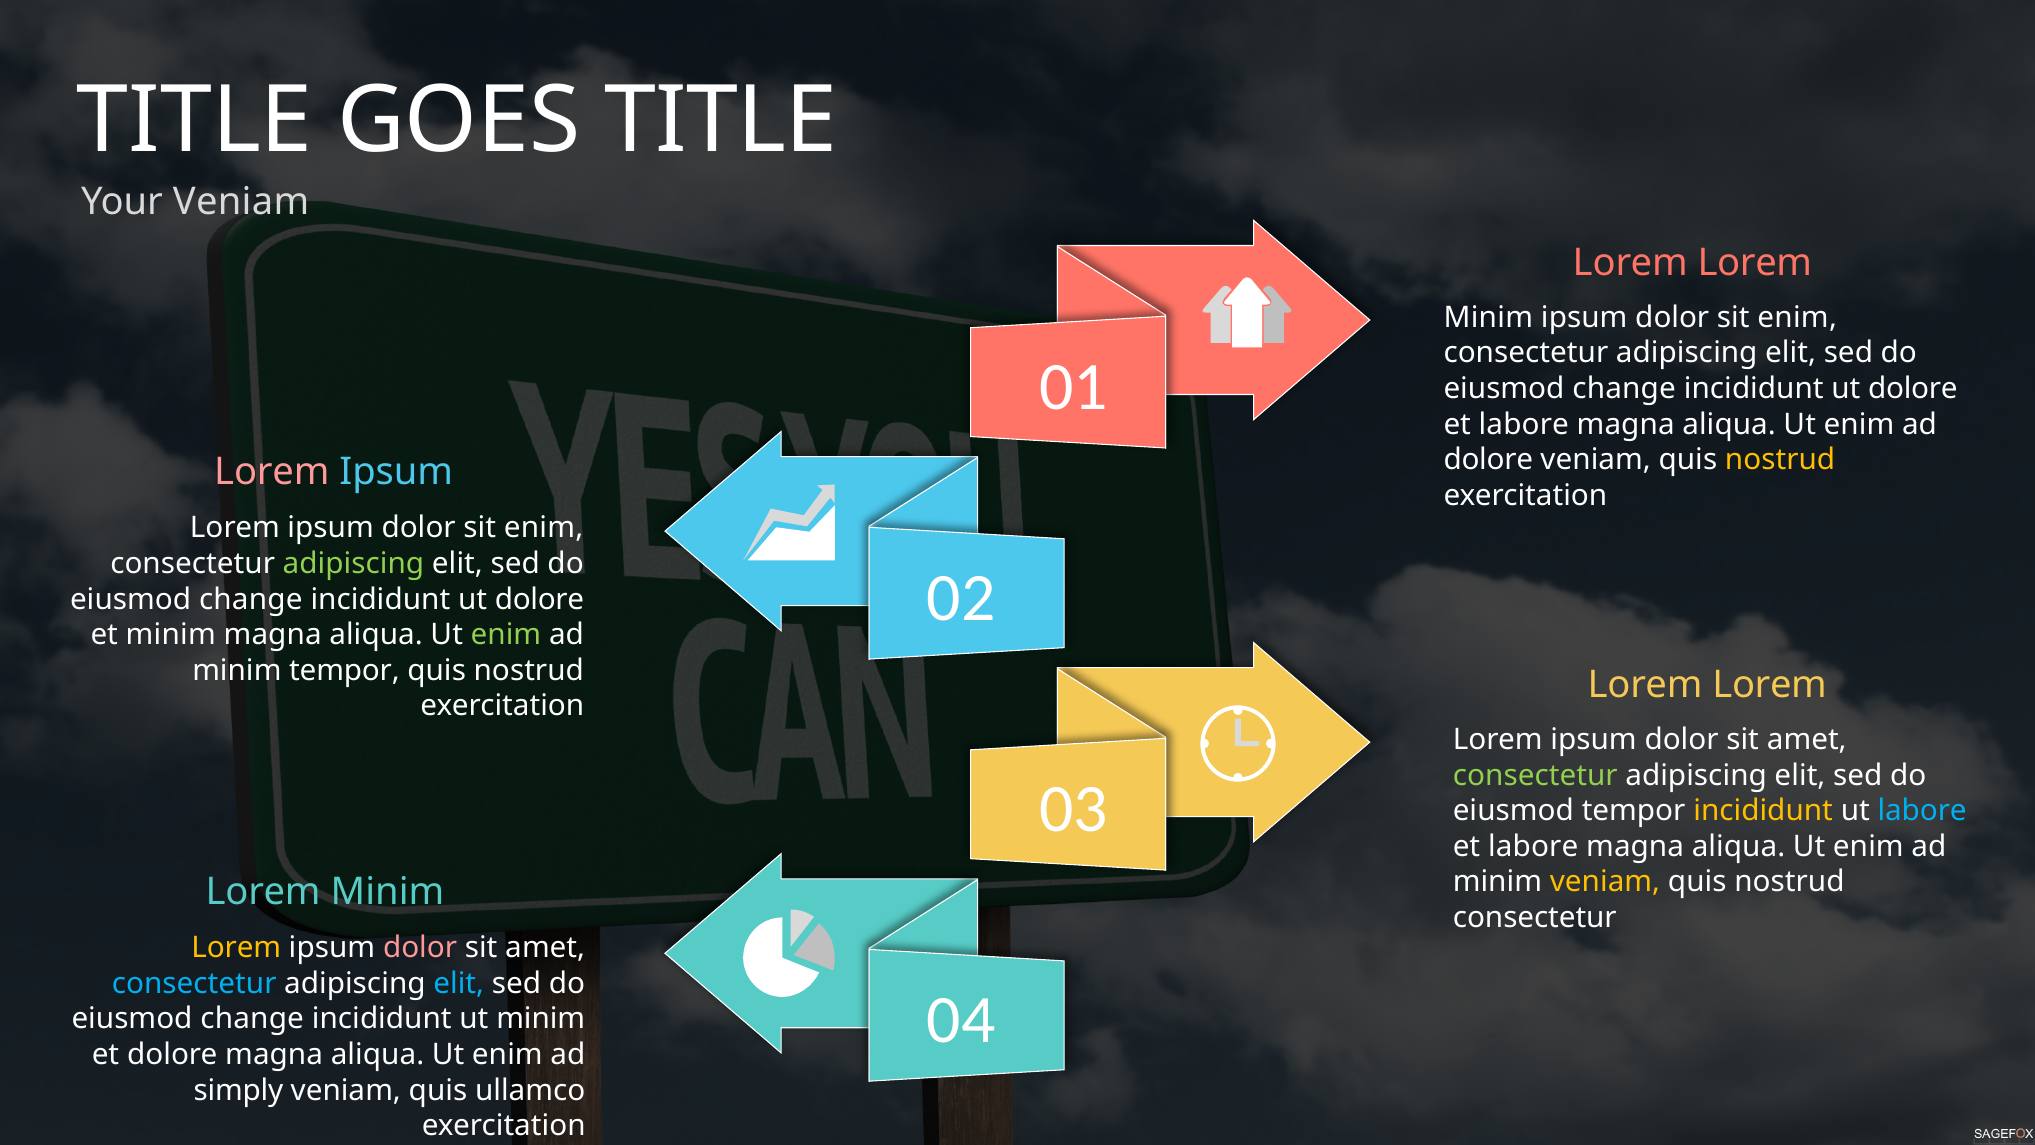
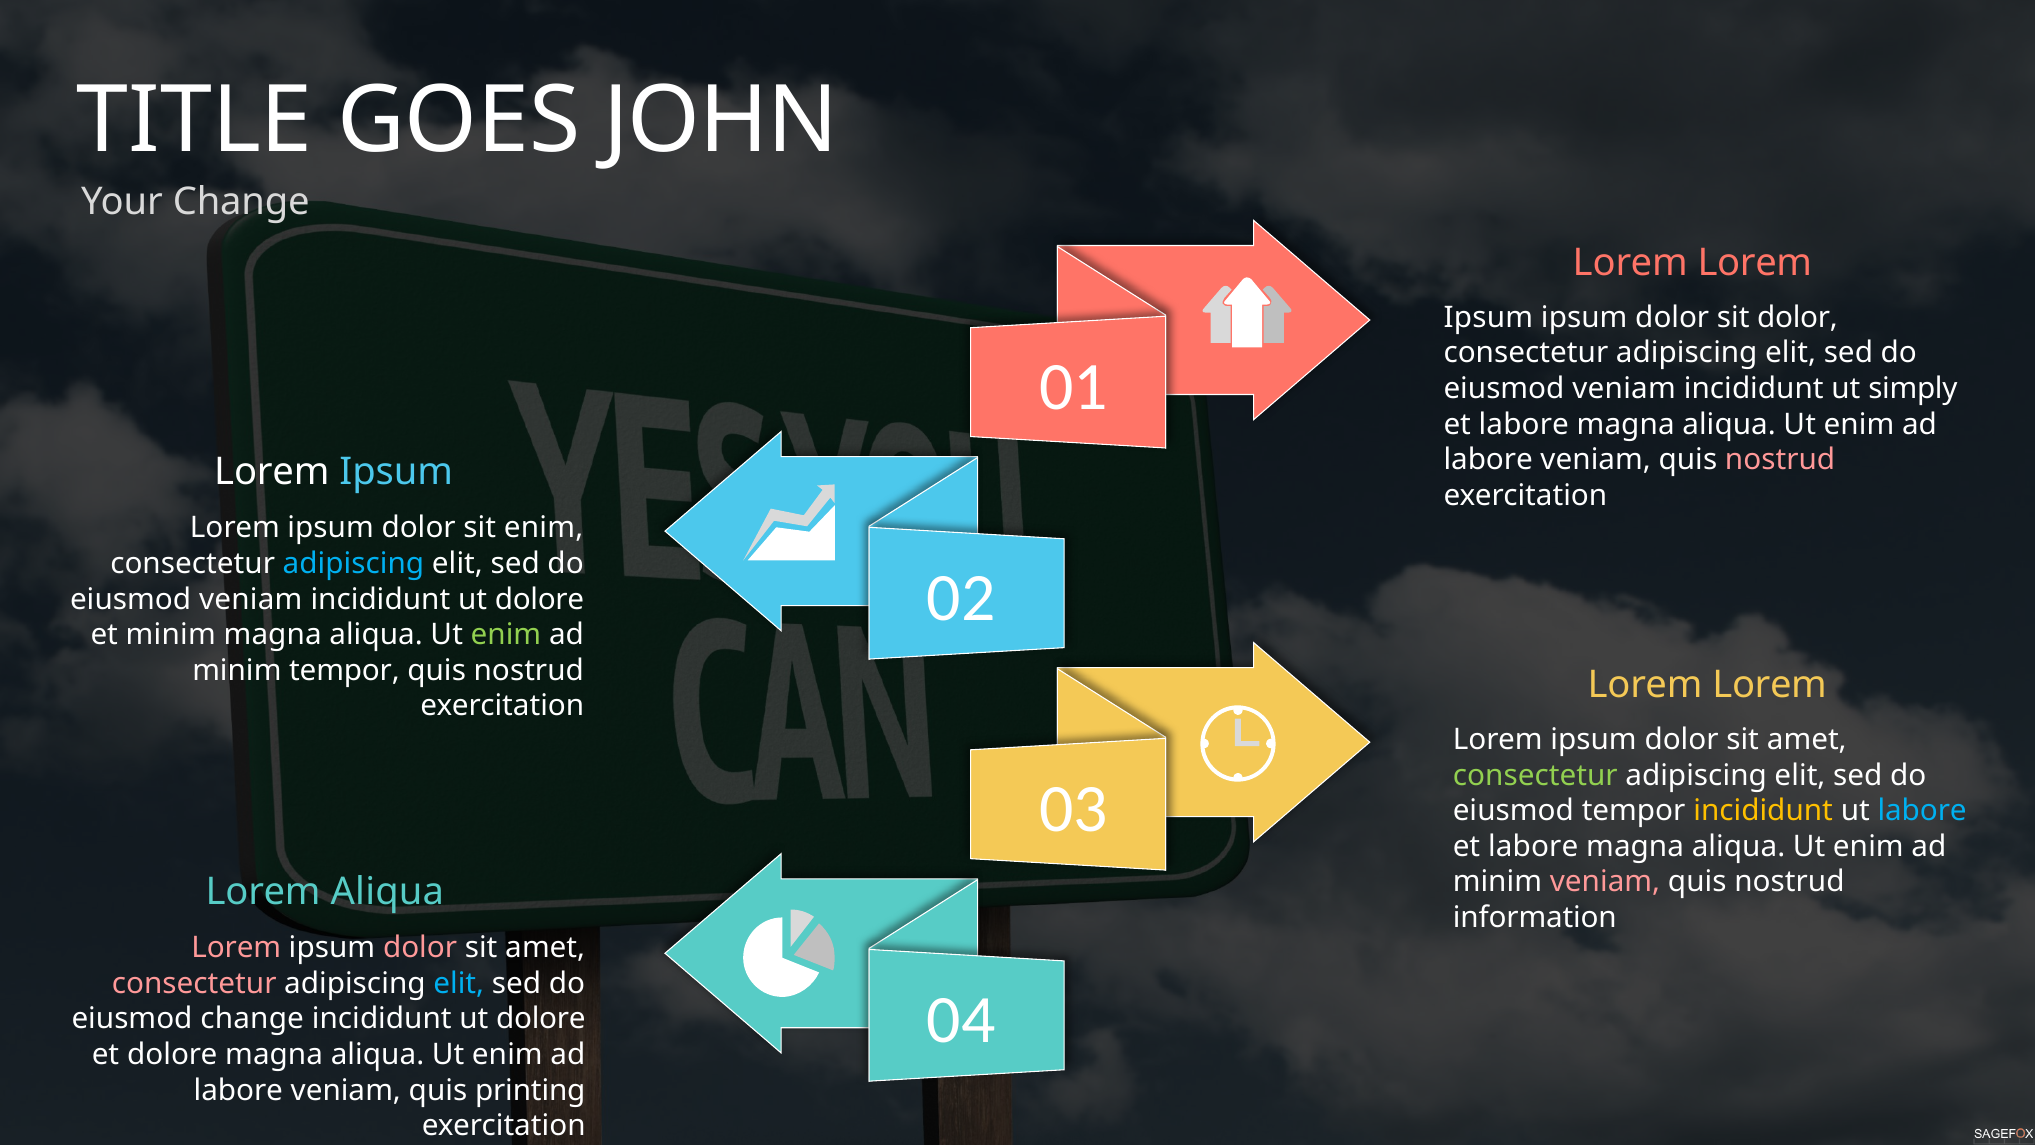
GOES TITLE: TITLE -> JOHN
Your Veniam: Veniam -> Change
Minim at (1488, 317): Minim -> Ipsum
enim at (1797, 317): enim -> dolor
change at (1624, 389): change -> veniam
dolore at (1913, 389): dolore -> simply
dolore at (1488, 460): dolore -> labore
nostrud at (1780, 460) colour: yellow -> pink
Lorem at (272, 472) colour: pink -> white
adipiscing at (353, 563) colour: light green -> light blue
change at (251, 599): change -> veniam
veniam at (1605, 882) colour: yellow -> pink
Lorem Minim: Minim -> Aliqua
consectetur at (1535, 918): consectetur -> information
Lorem at (236, 947) colour: yellow -> pink
consectetur at (194, 983) colour: light blue -> pink
minim at (541, 1019): minim -> dolore
simply at (238, 1090): simply -> labore
ullamco: ullamco -> printing
